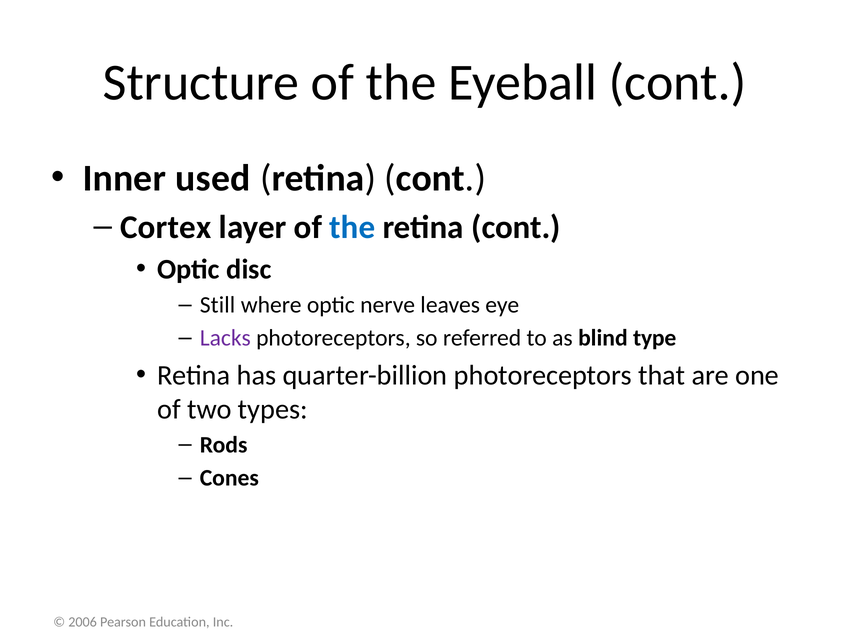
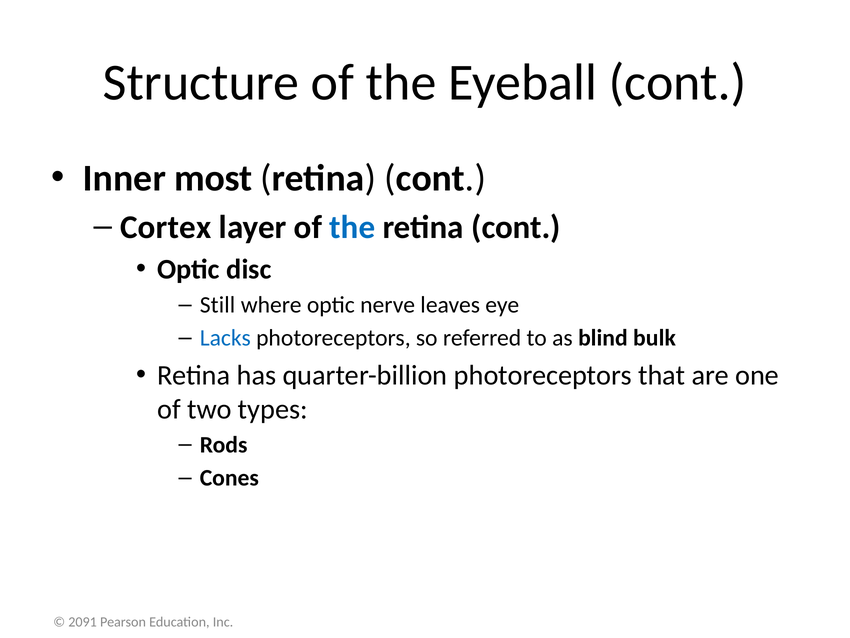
used: used -> most
Lacks colour: purple -> blue
type: type -> bulk
2006: 2006 -> 2091
